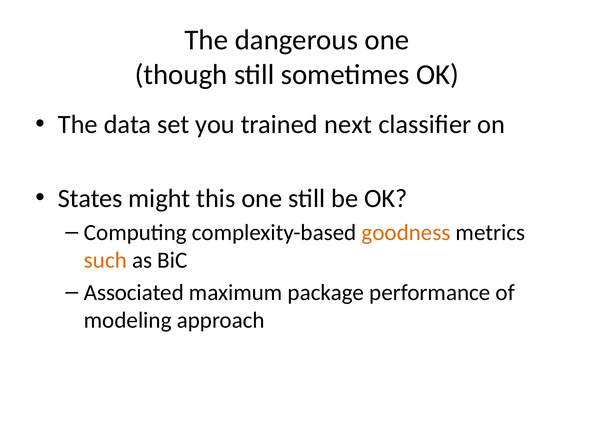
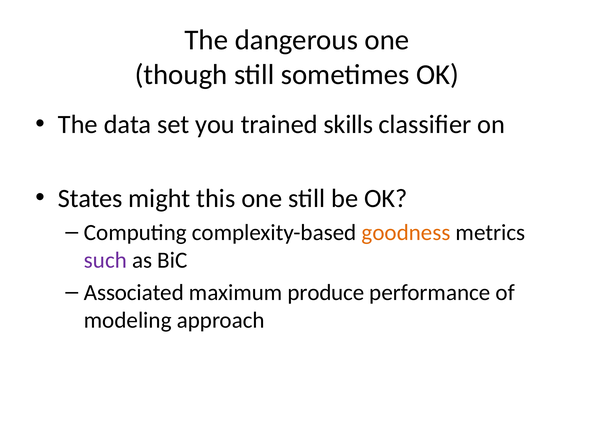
next: next -> skills
such colour: orange -> purple
package: package -> produce
